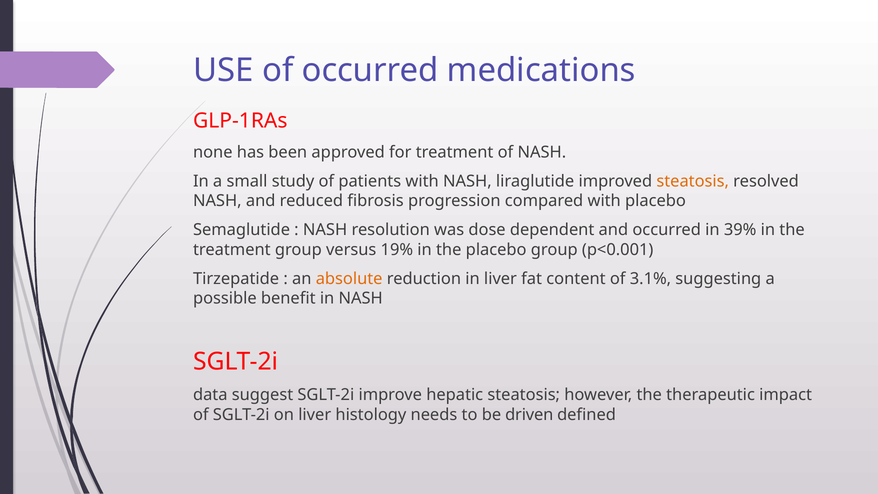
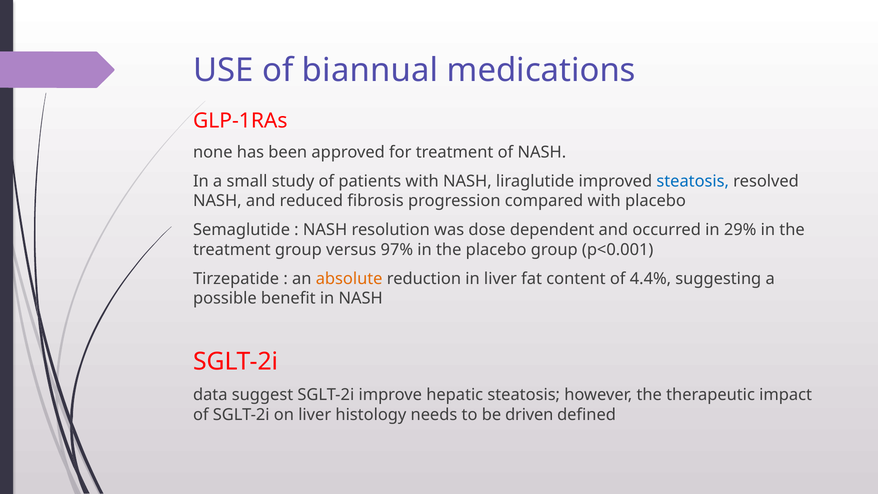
of occurred: occurred -> biannual
steatosis at (693, 181) colour: orange -> blue
39%: 39% -> 29%
19%: 19% -> 97%
3.1%: 3.1% -> 4.4%
